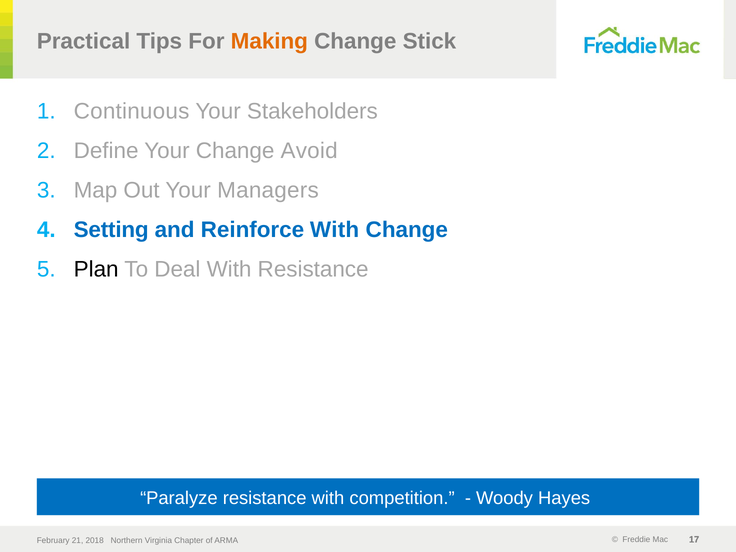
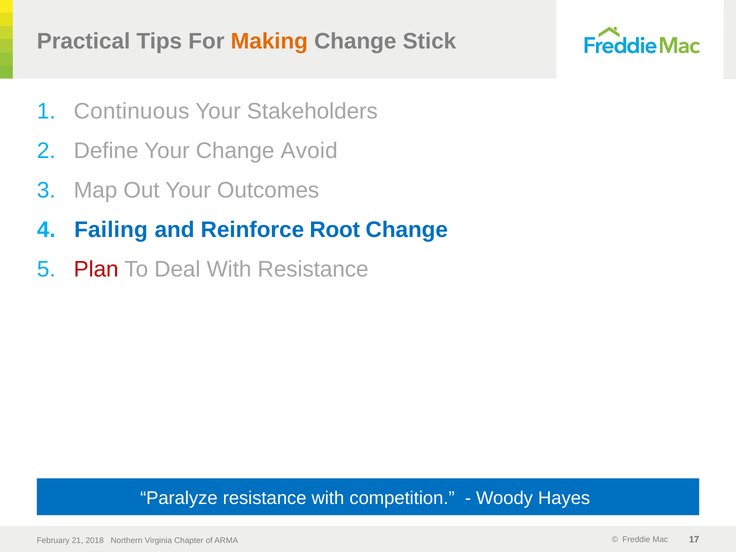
Managers: Managers -> Outcomes
Setting: Setting -> Failing
Reinforce With: With -> Root
Plan colour: black -> red
